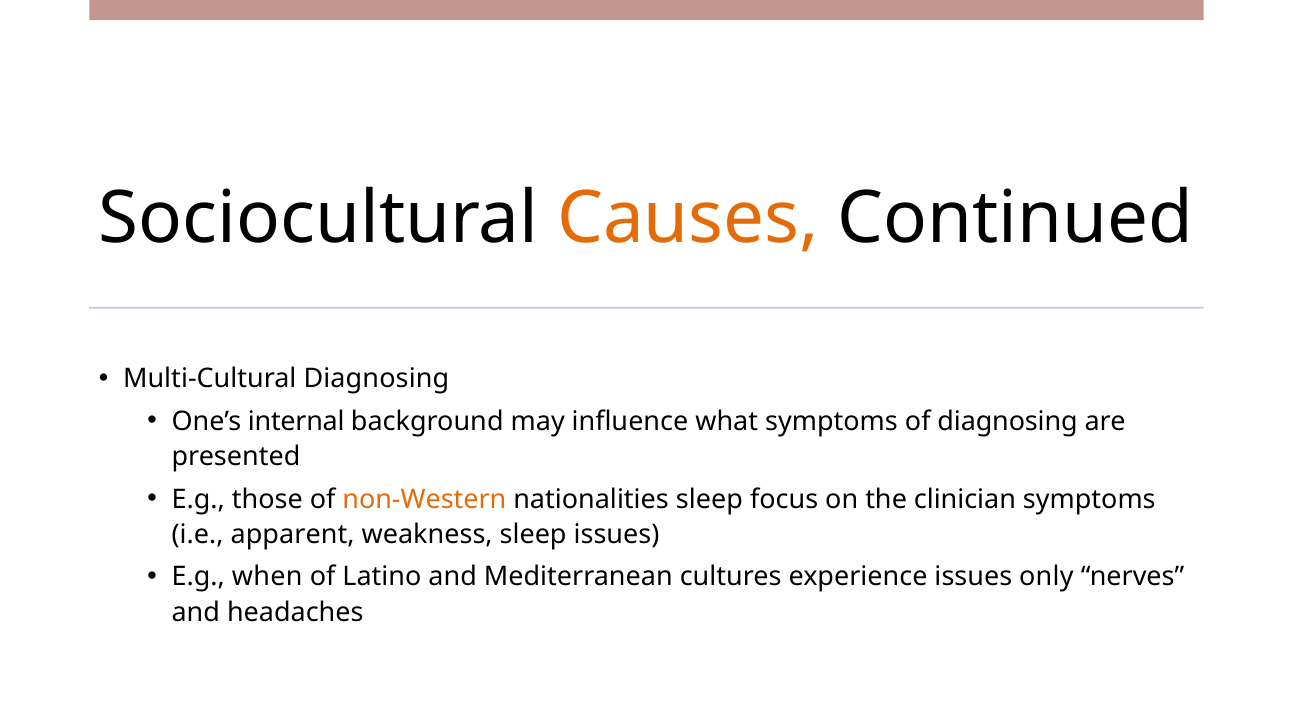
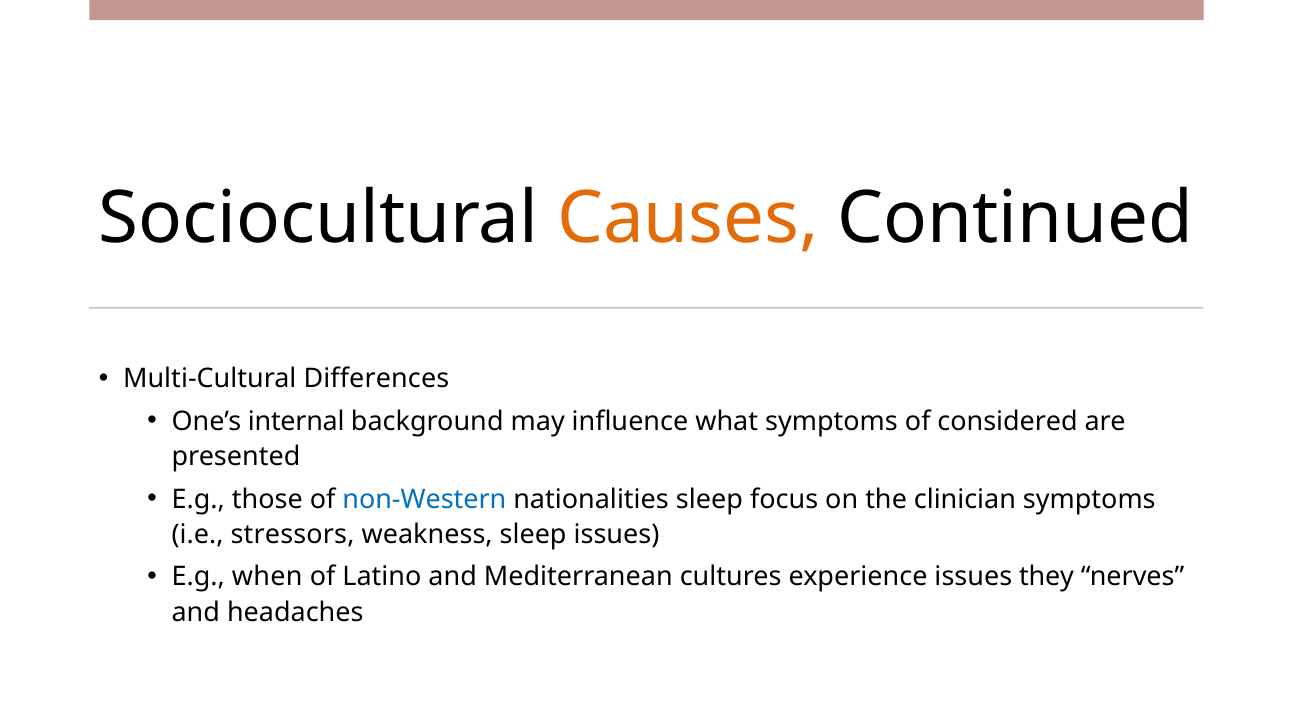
Multi-Cultural Diagnosing: Diagnosing -> Differences
of diagnosing: diagnosing -> considered
non-Western colour: orange -> blue
apparent: apparent -> stressors
only: only -> they
